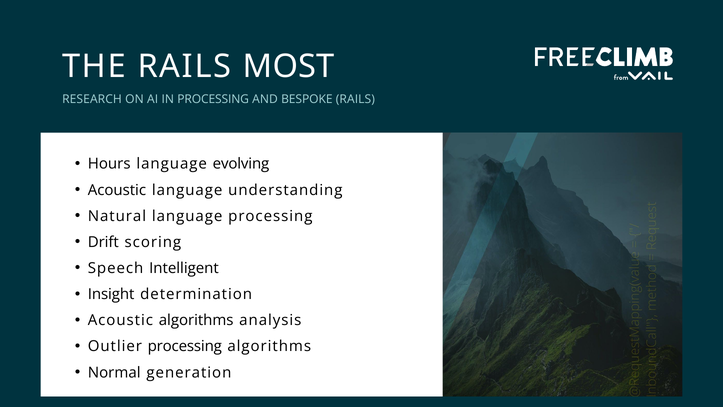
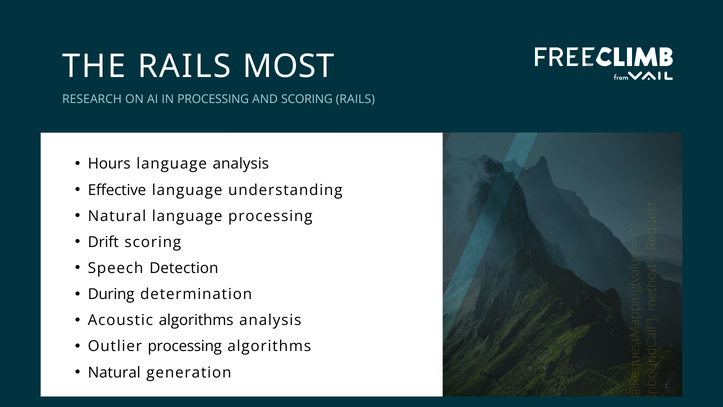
AND BESPOKE: BESPOKE -> SCORING
language evolving: evolving -> analysis
Acoustic at (117, 190): Acoustic -> Effective
Intelligent: Intelligent -> Detection
Insight: Insight -> During
Normal at (114, 372): Normal -> Natural
